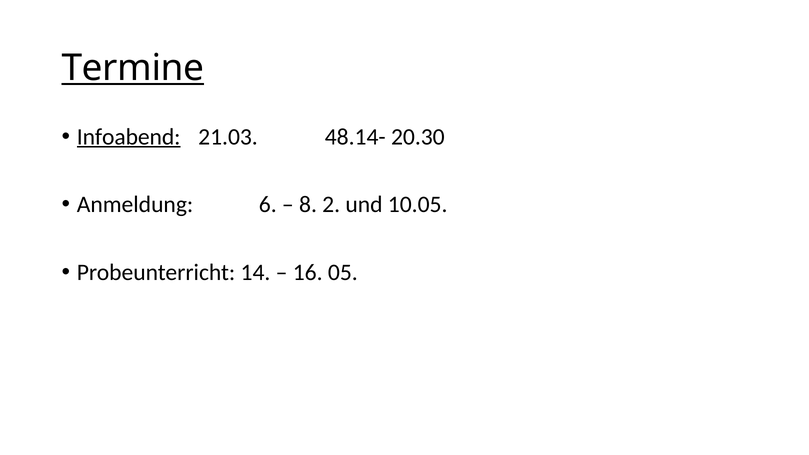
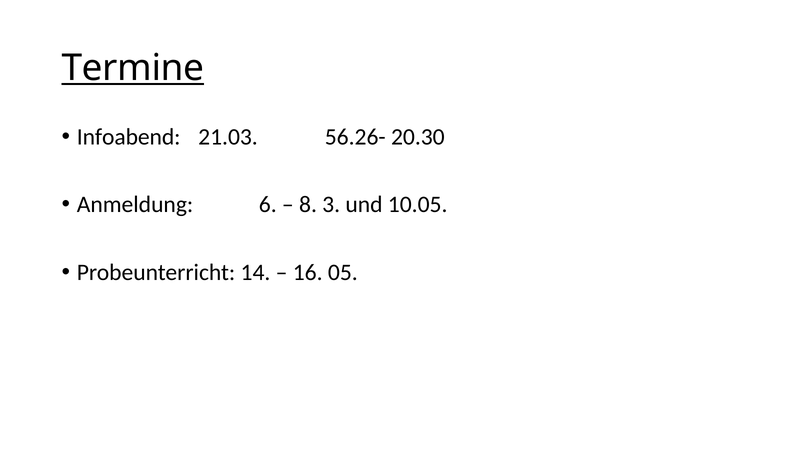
Infoabend underline: present -> none
48.14-: 48.14- -> 56.26-
2: 2 -> 3
